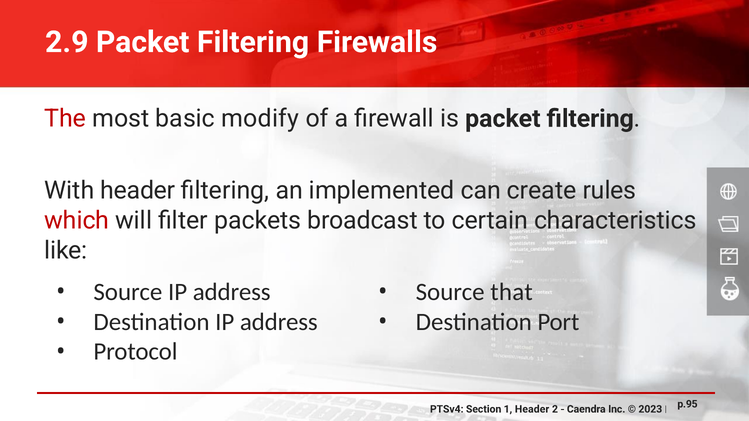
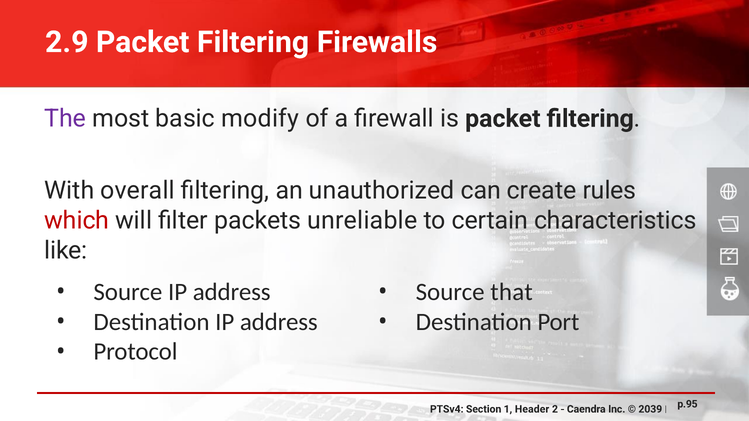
The colour: red -> purple
With header: header -> overall
implemented: implemented -> unauthorized
broadcast: broadcast -> unreliable
2023: 2023 -> 2039
